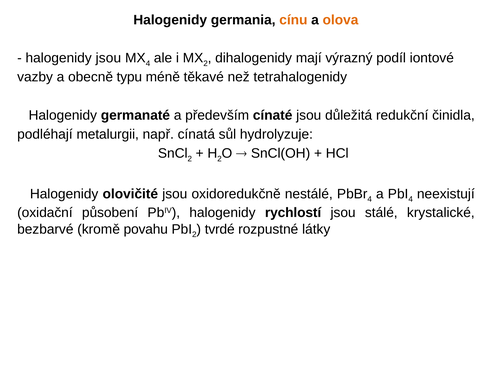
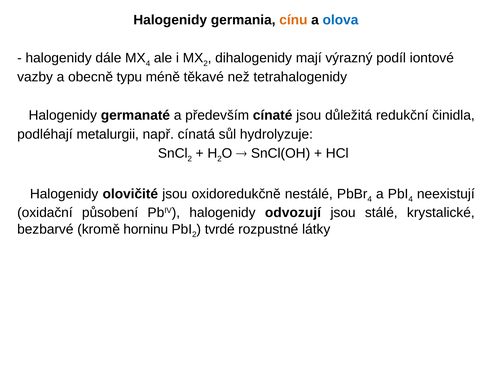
olova colour: orange -> blue
halogenidy jsou: jsou -> dále
rychlostí: rychlostí -> odvozují
povahu: povahu -> horninu
